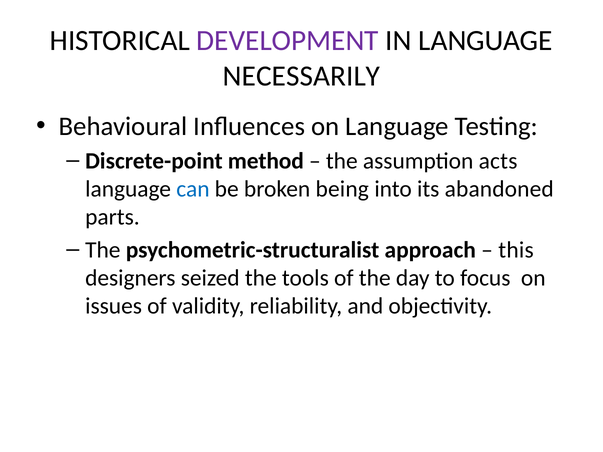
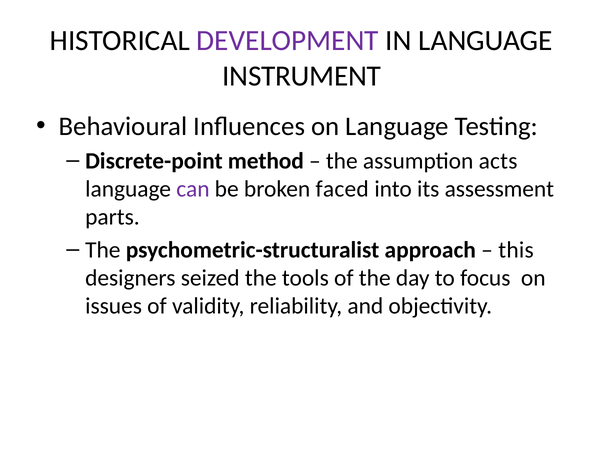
NECESSARILY: NECESSARILY -> INSTRUMENT
can colour: blue -> purple
being: being -> faced
abandoned: abandoned -> assessment
